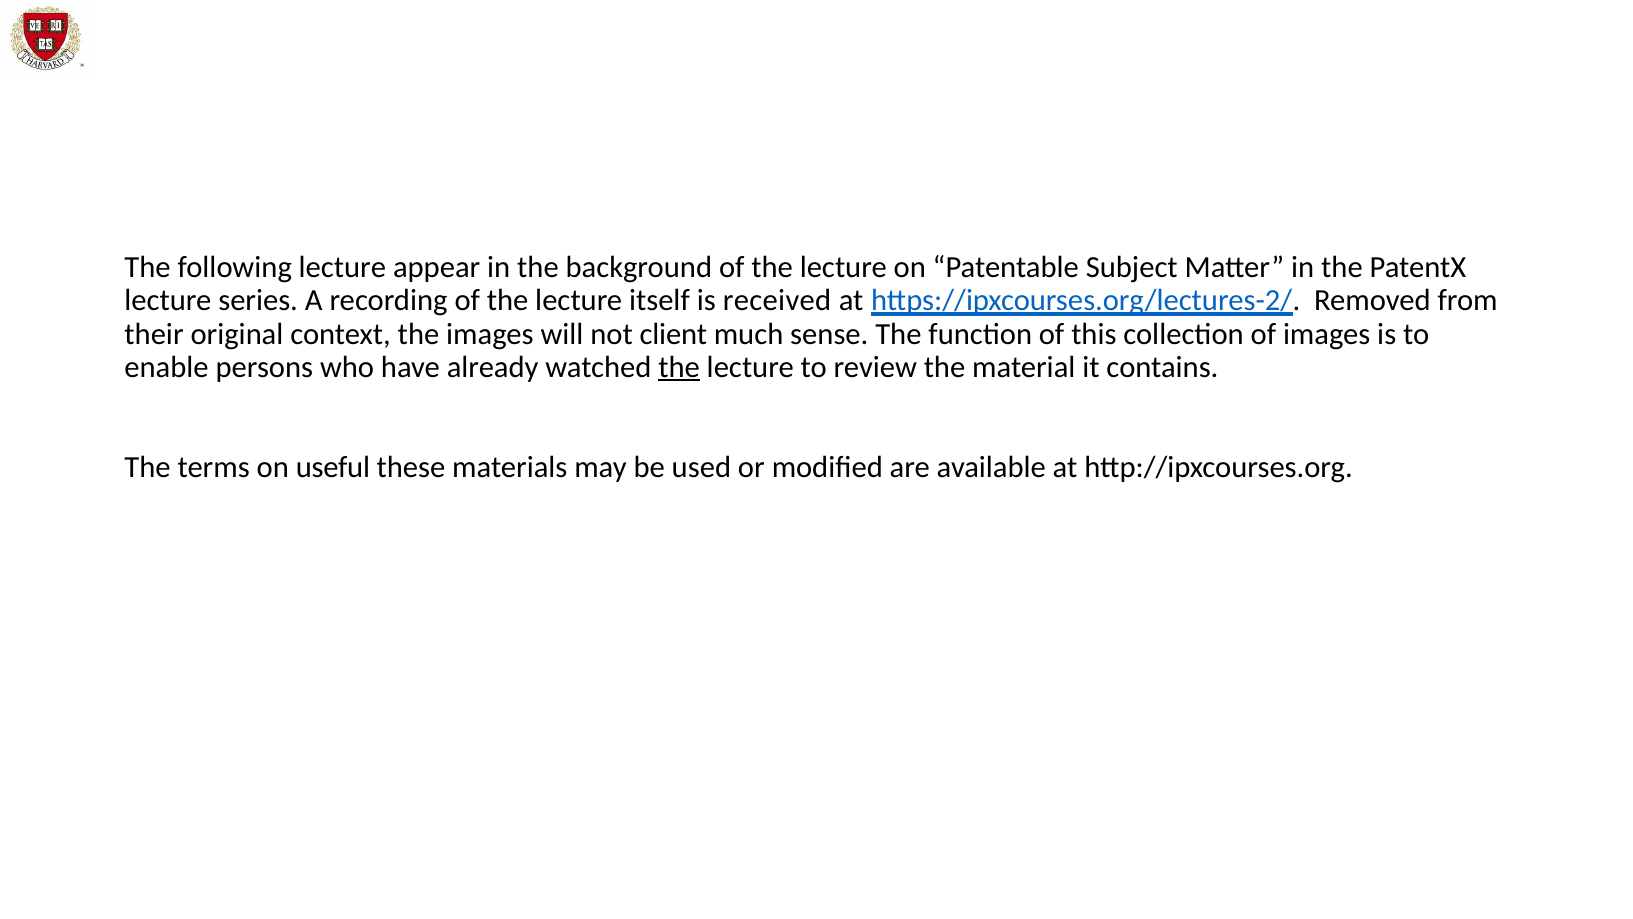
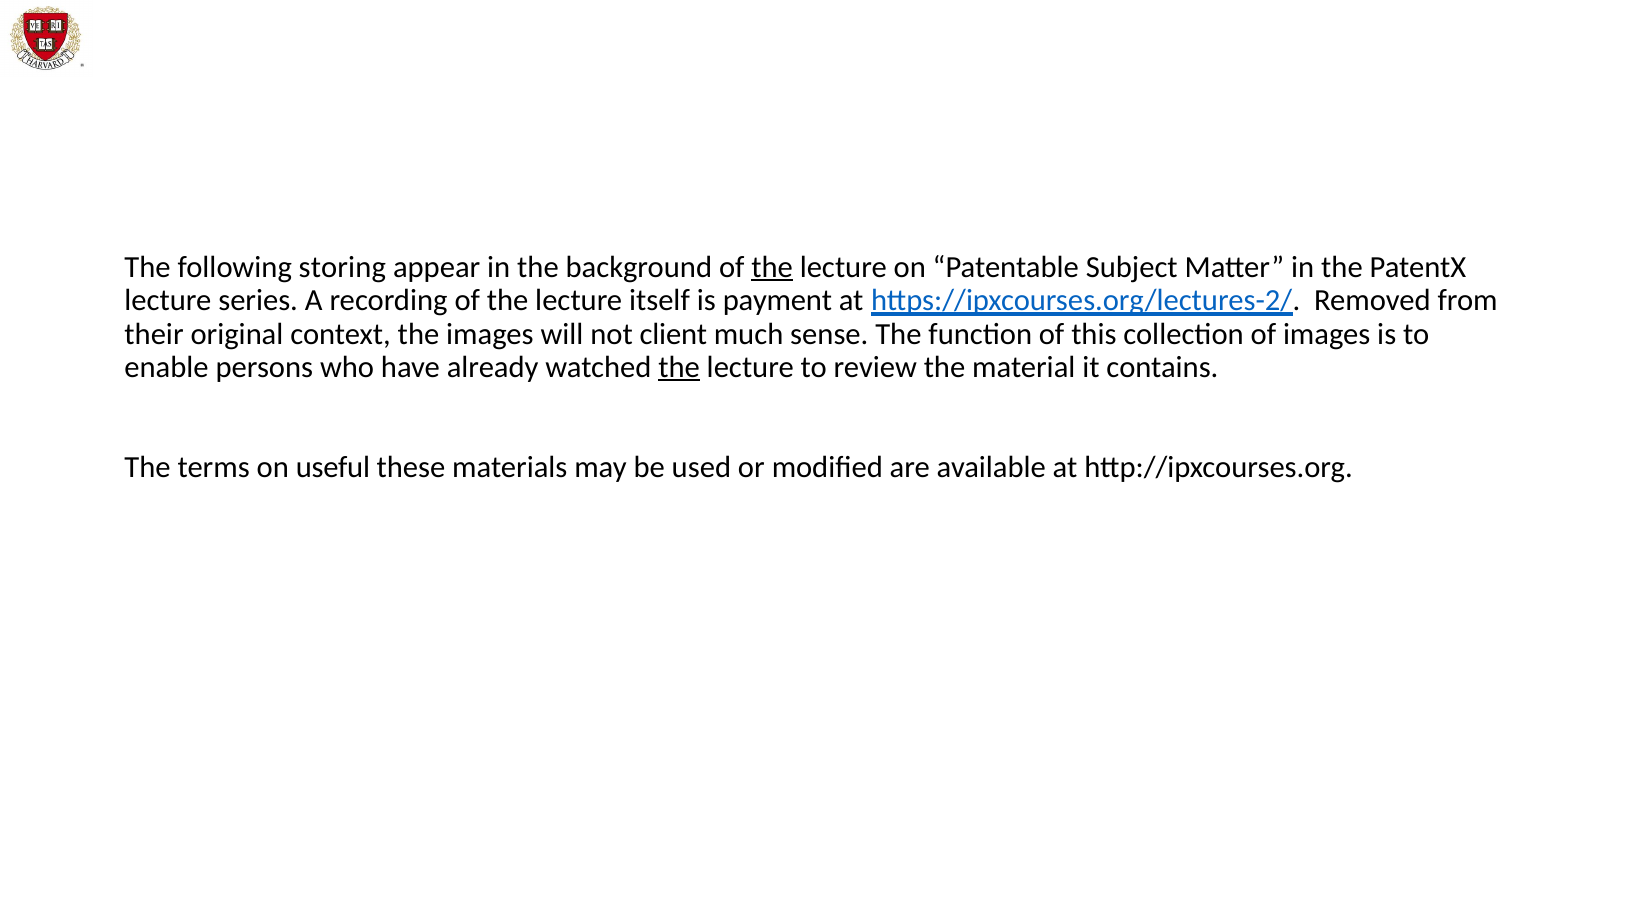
following lecture: lecture -> storing
the at (772, 267) underline: none -> present
received: received -> payment
